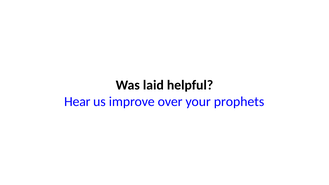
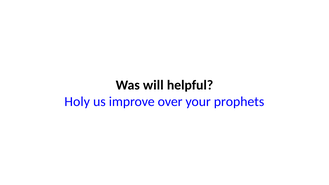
laid: laid -> will
Hear: Hear -> Holy
